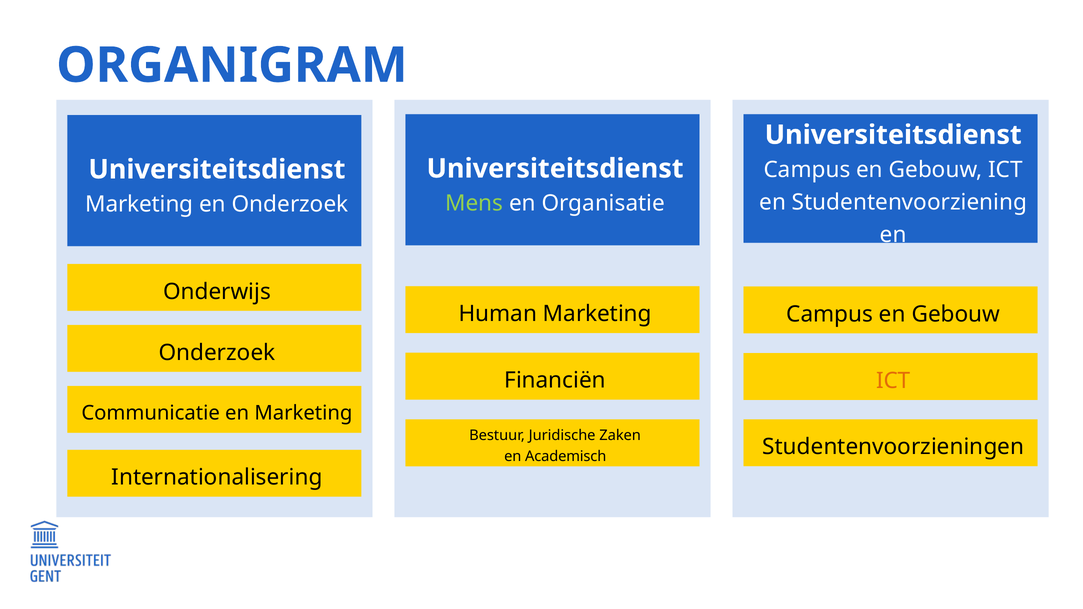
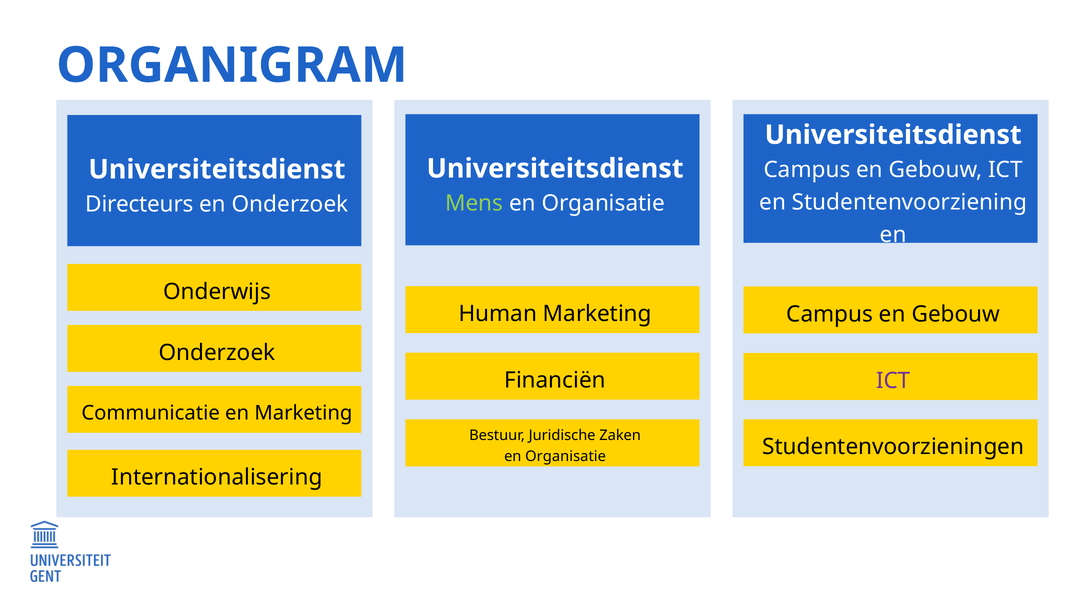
Marketing at (139, 204): Marketing -> Directeurs
ICT at (893, 381) colour: orange -> purple
Academisch at (566, 457): Academisch -> Organisatie
